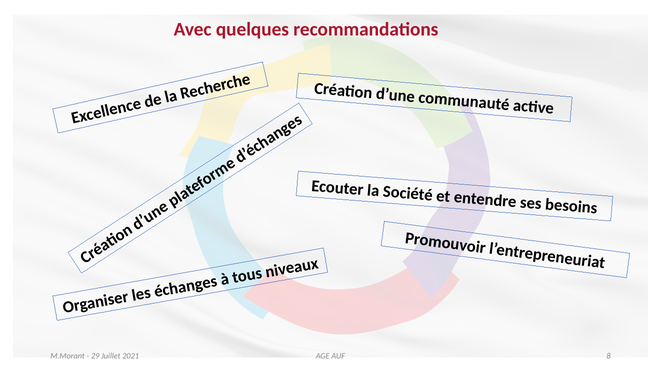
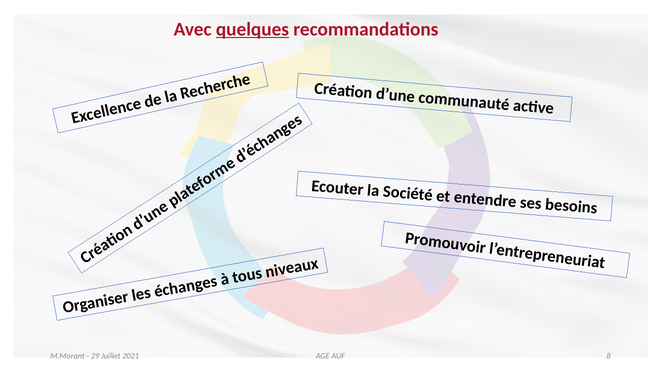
quelques underline: none -> present
